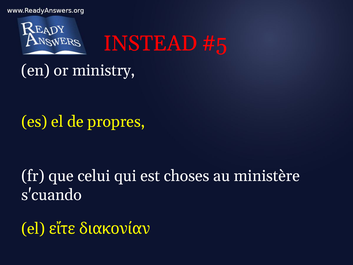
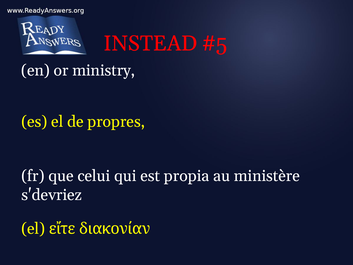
choses: choses -> propia
s'cuando: s'cuando -> s'devriez
